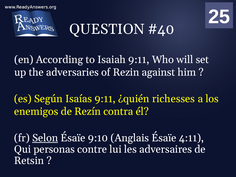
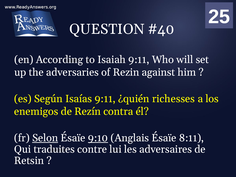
9:10 underline: none -> present
4:11: 4:11 -> 8:11
personas: personas -> traduites
